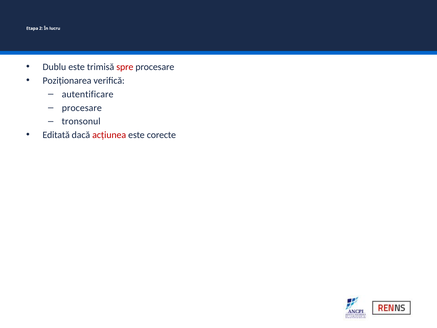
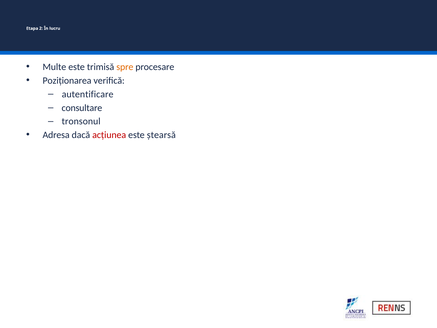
Dublu: Dublu -> Multe
spre colour: red -> orange
procesare at (82, 108): procesare -> consultare
Editată: Editată -> Adresa
corecte: corecte -> ștearsă
